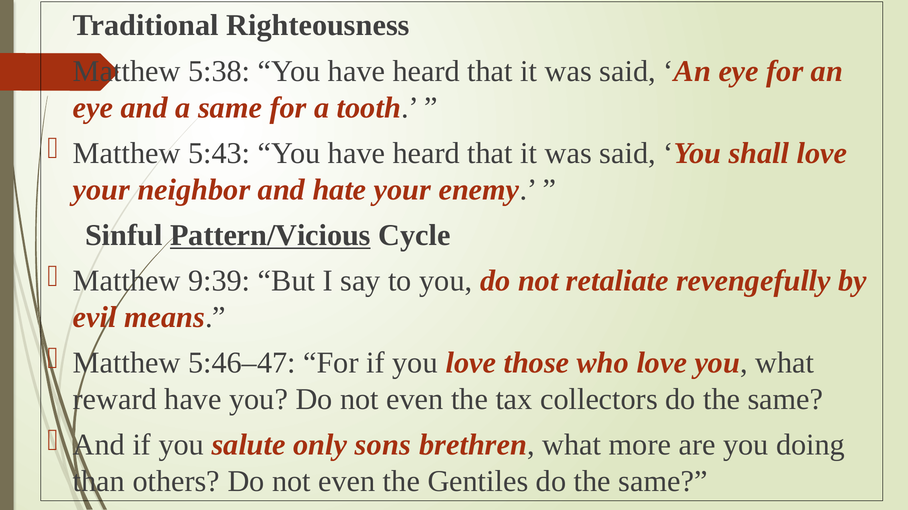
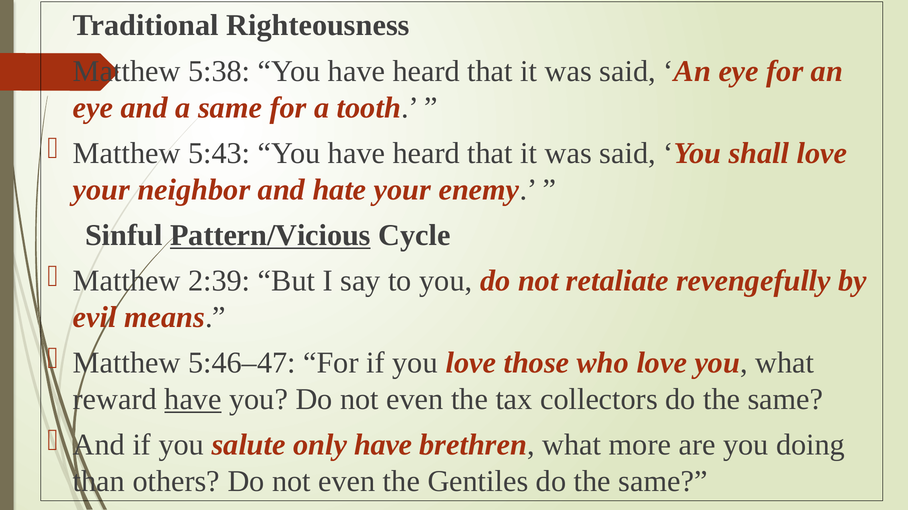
9:39: 9:39 -> 2:39
have at (193, 400) underline: none -> present
only sons: sons -> have
